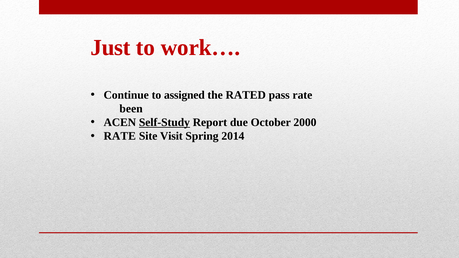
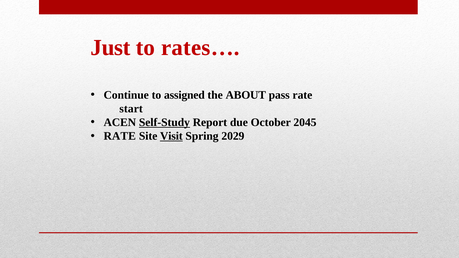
work…: work… -> rates…
RATED: RATED -> ABOUT
been: been -> start
2000: 2000 -> 2045
Visit underline: none -> present
2014: 2014 -> 2029
